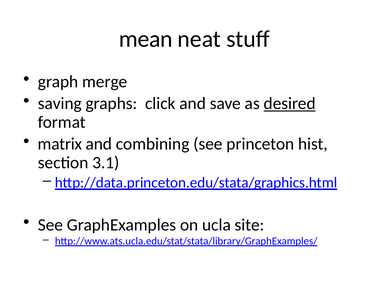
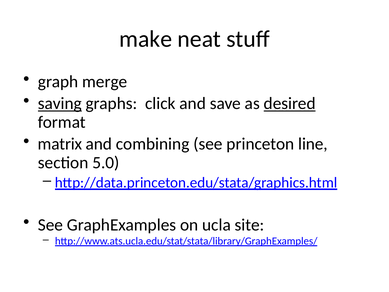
mean: mean -> make
saving underline: none -> present
hist: hist -> line
3.1: 3.1 -> 5.0
